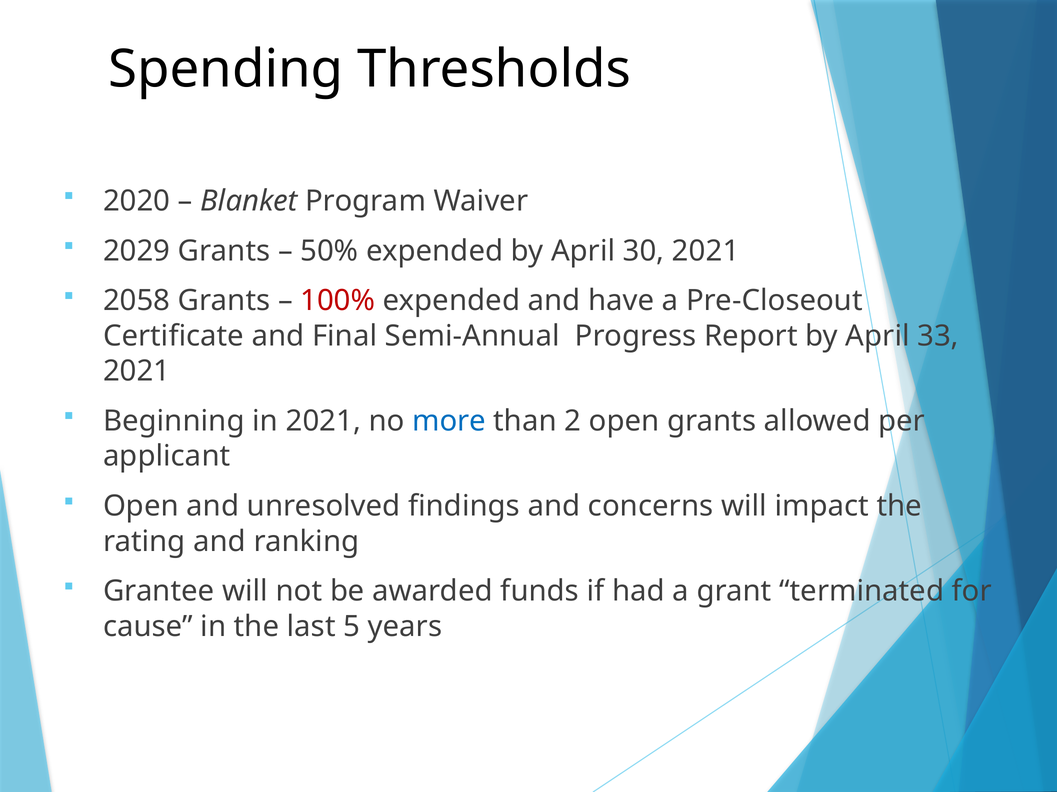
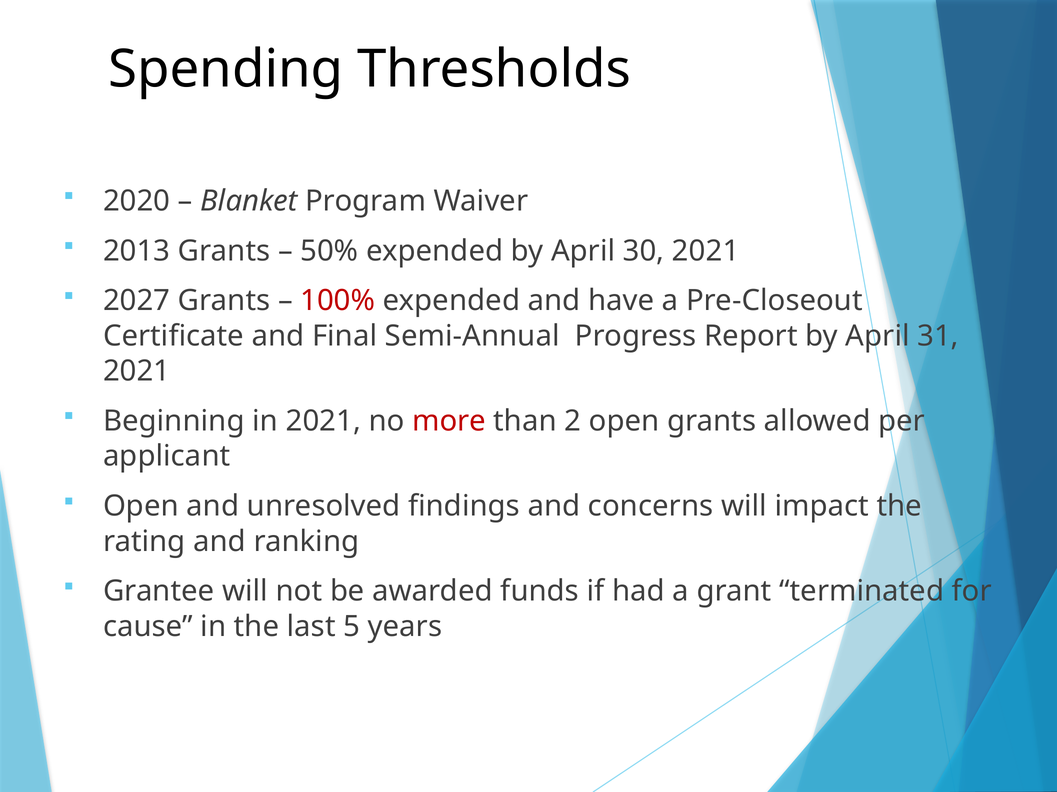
2029: 2029 -> 2013
2058: 2058 -> 2027
33: 33 -> 31
more colour: blue -> red
